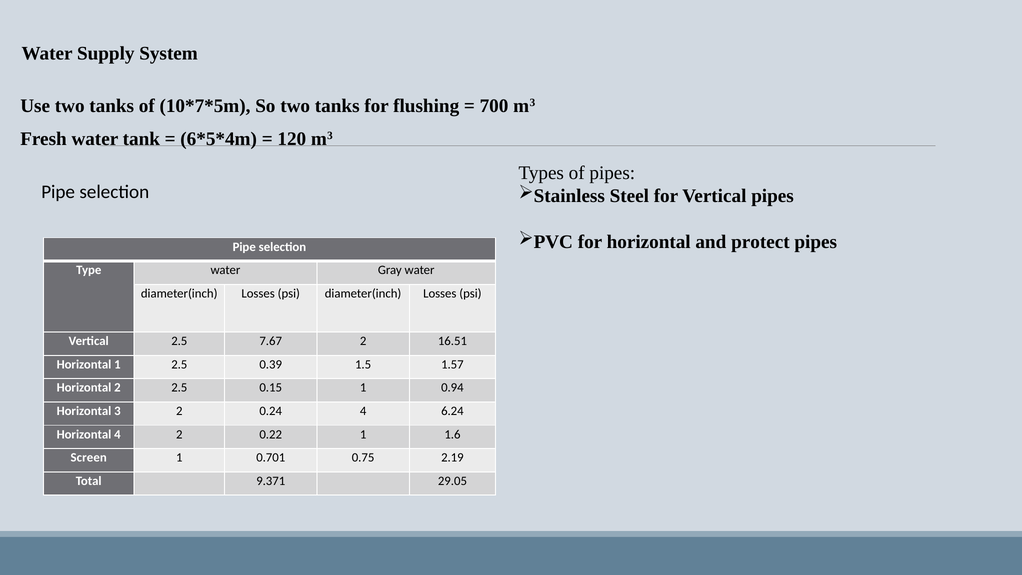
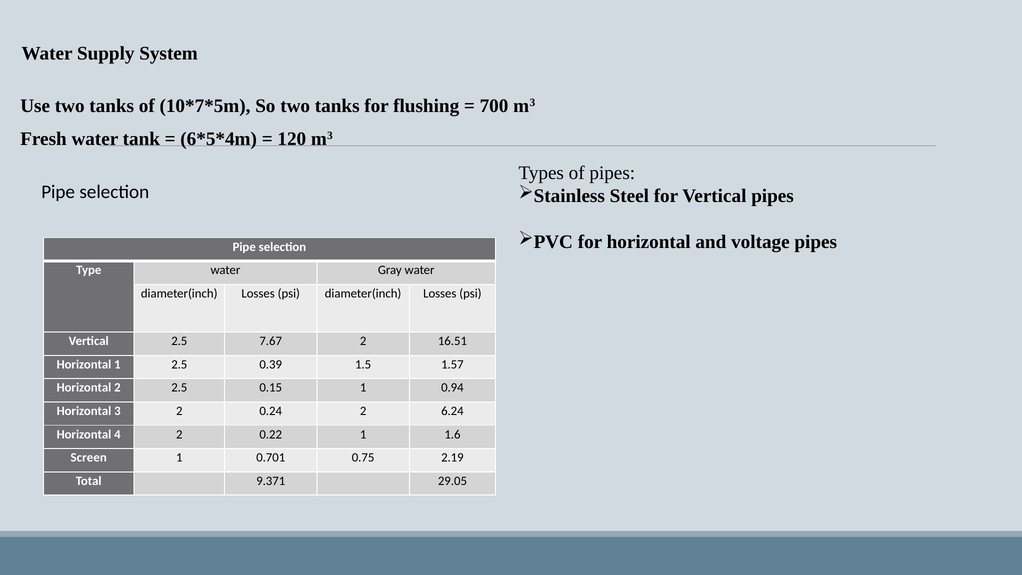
protect: protect -> voltage
0.24 4: 4 -> 2
